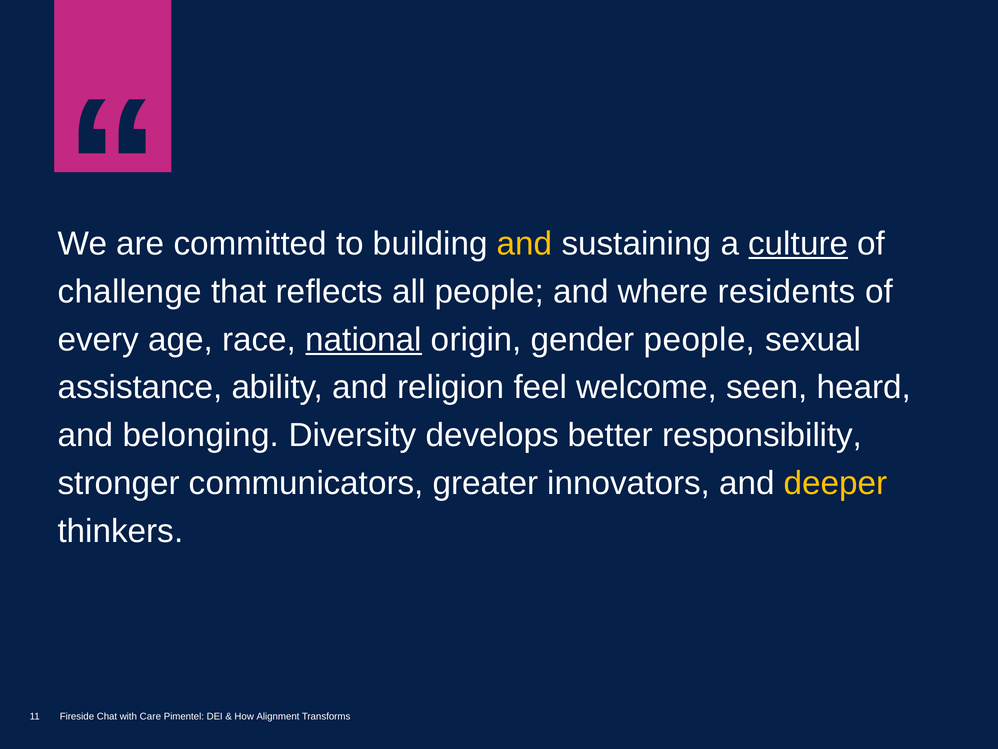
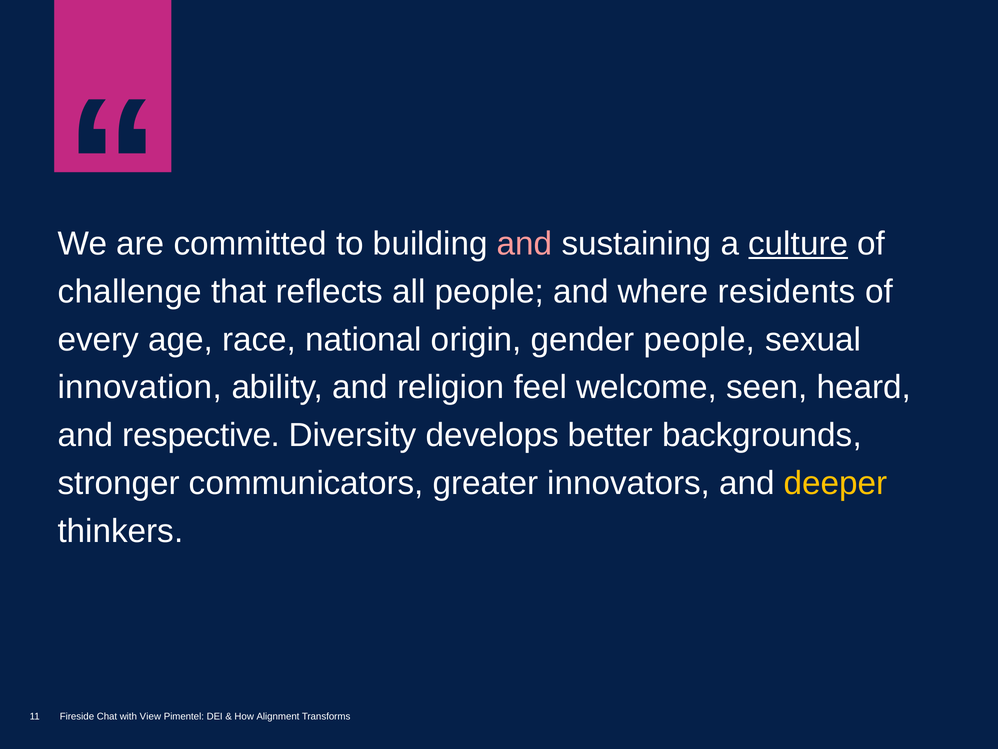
and at (525, 244) colour: yellow -> pink
national underline: present -> none
assistance: assistance -> innovation
belonging: belonging -> respective
responsibility: responsibility -> backgrounds
Care: Care -> View
